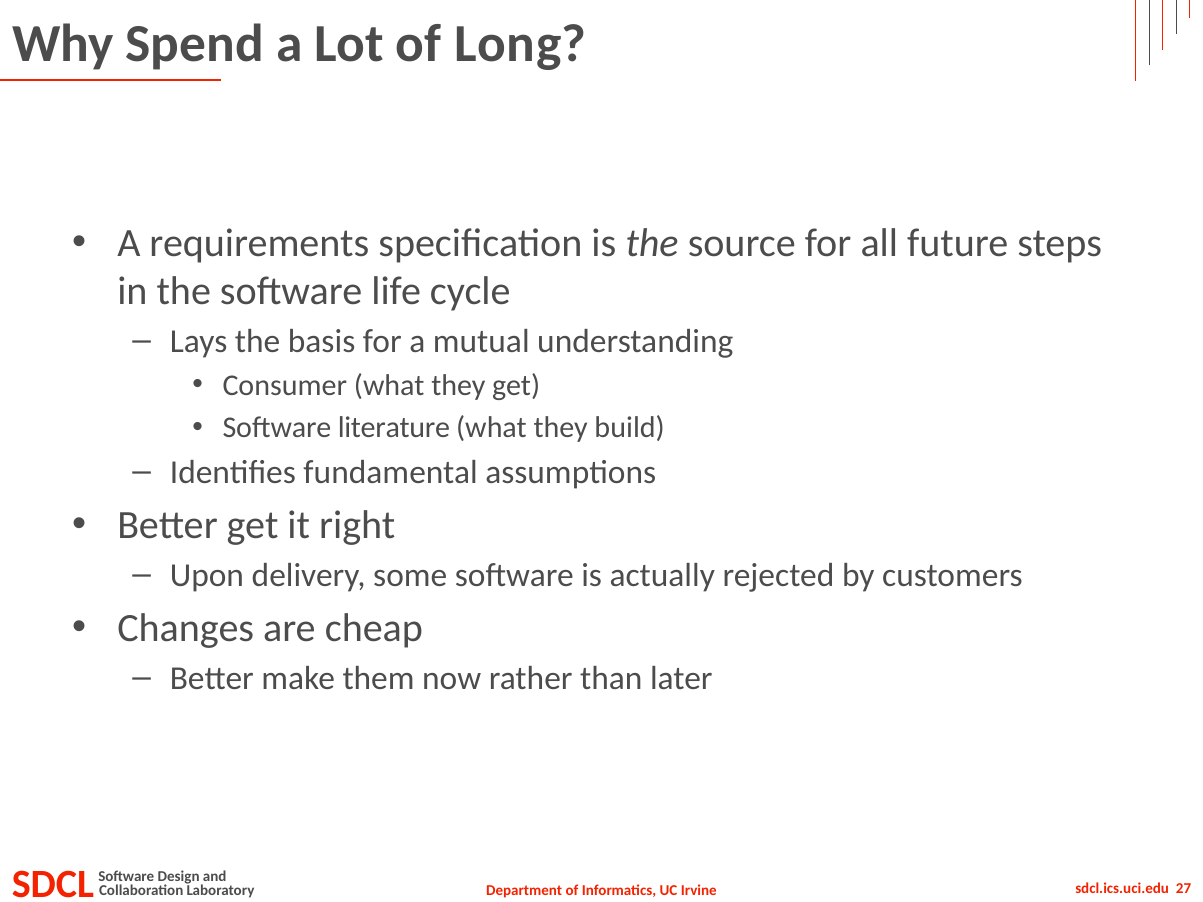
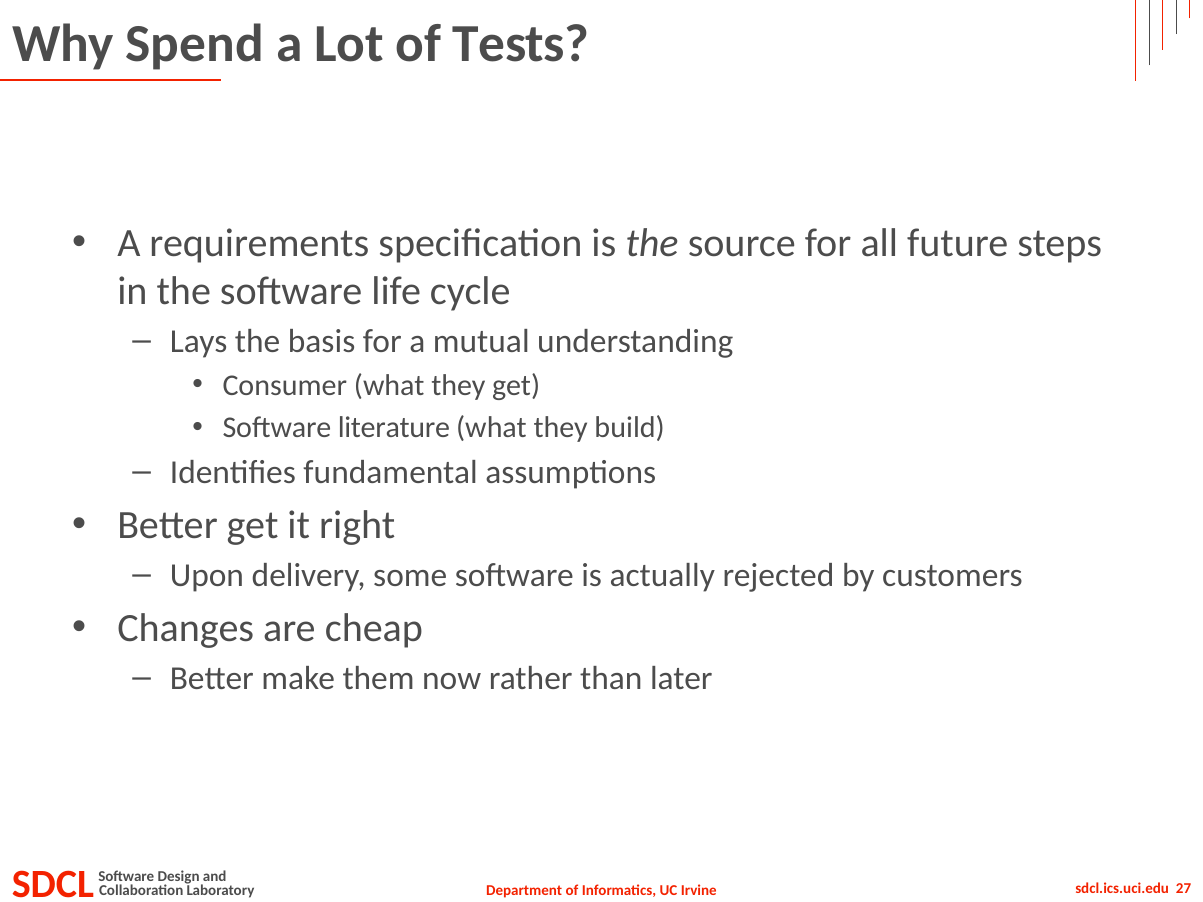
Long: Long -> Tests
